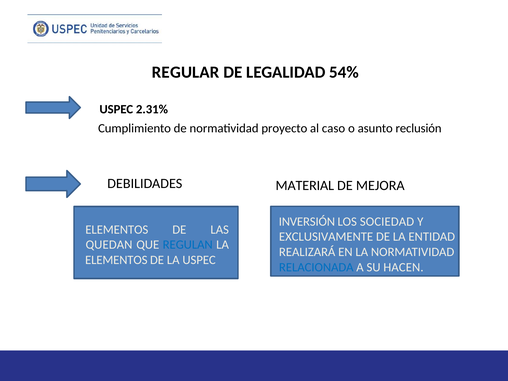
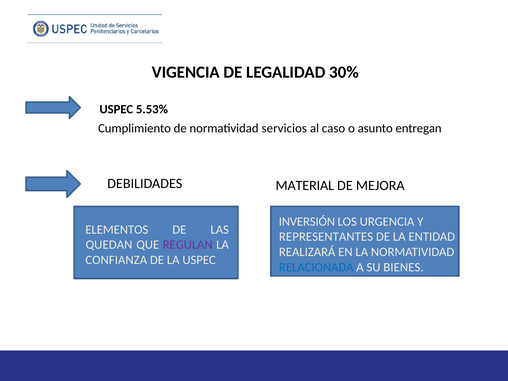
REGULAR: REGULAR -> VIGENCIA
54%: 54% -> 30%
2.31%: 2.31% -> 5.53%
proyecto: proyecto -> servicios
reclusión: reclusión -> entregan
SOCIEDAD: SOCIEDAD -> URGENCIA
EXCLUSIVAMENTE: EXCLUSIVAMENTE -> REPRESENTANTES
REGULAN colour: blue -> purple
ELEMENTOS at (116, 260): ELEMENTOS -> CONFIANZA
HACEN: HACEN -> BIENES
